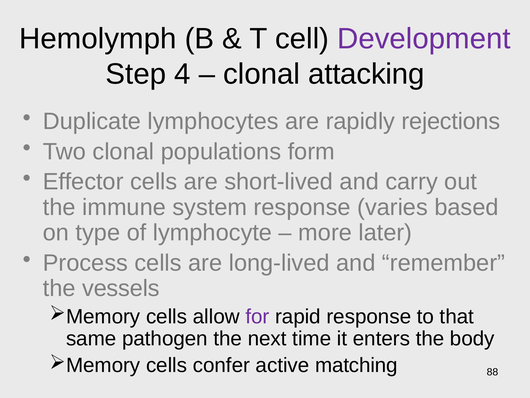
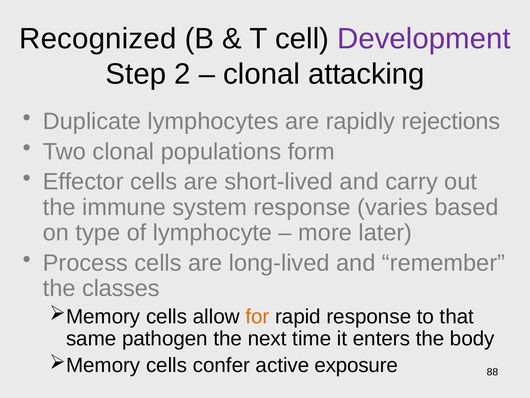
Hemolymph: Hemolymph -> Recognized
4: 4 -> 2
vessels: vessels -> classes
for colour: purple -> orange
matching: matching -> exposure
